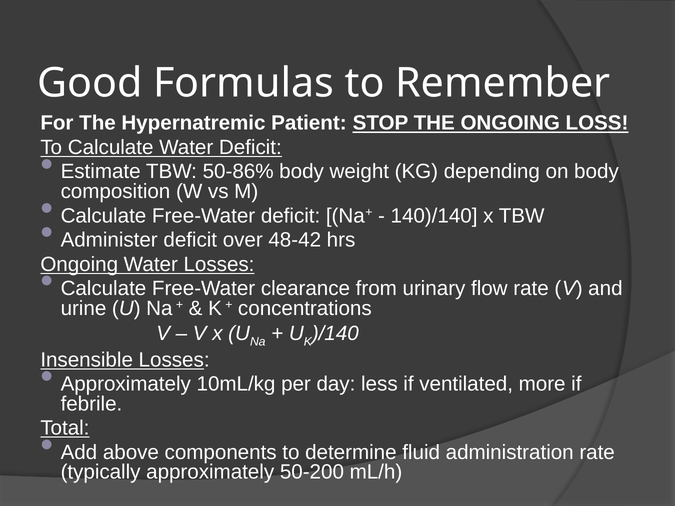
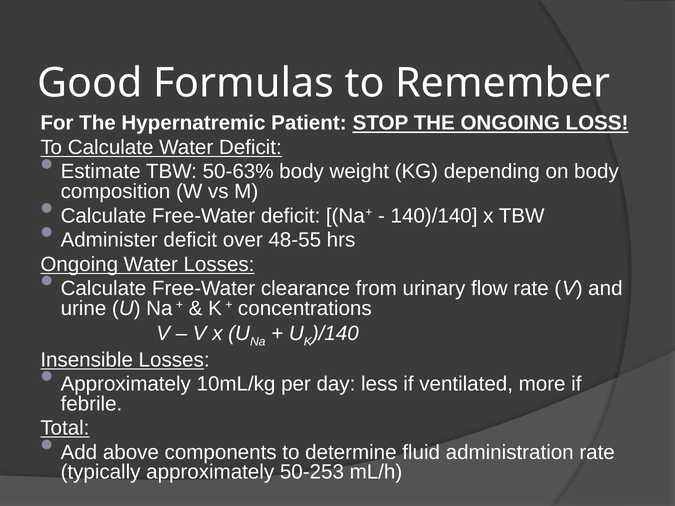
50-86%: 50-86% -> 50-63%
48-42: 48-42 -> 48-55
50-200: 50-200 -> 50-253
